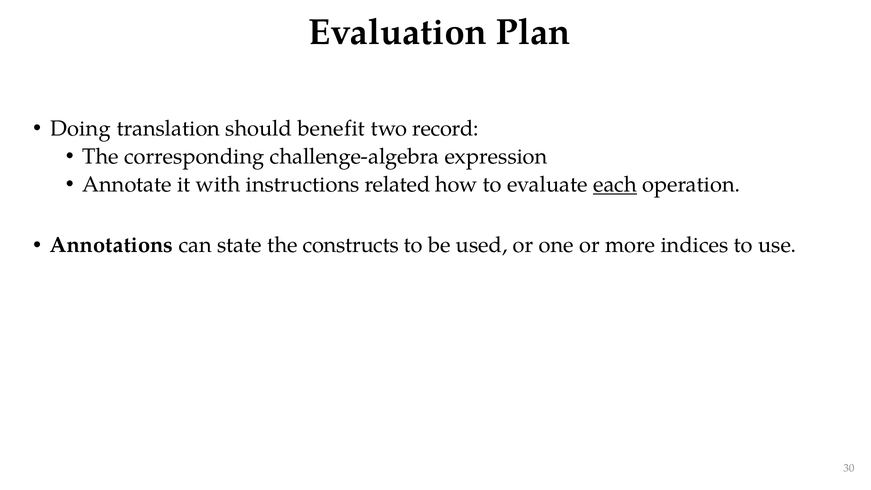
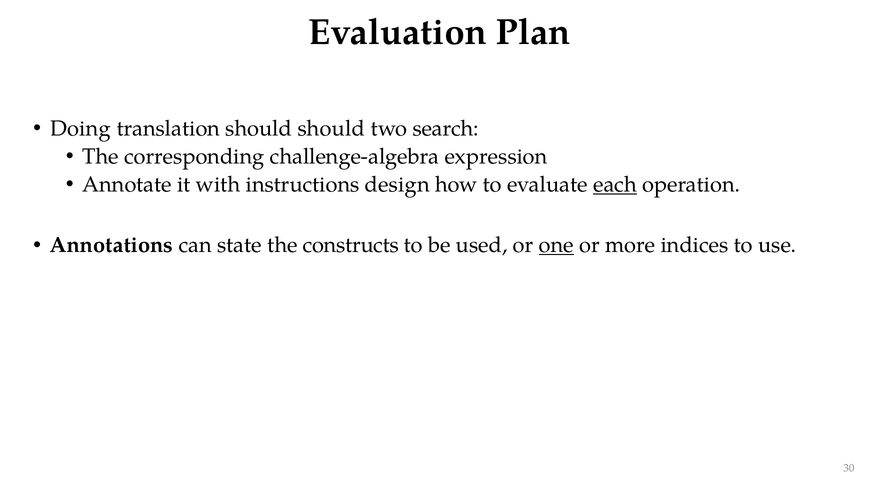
should benefit: benefit -> should
record: record -> search
related: related -> design
one underline: none -> present
